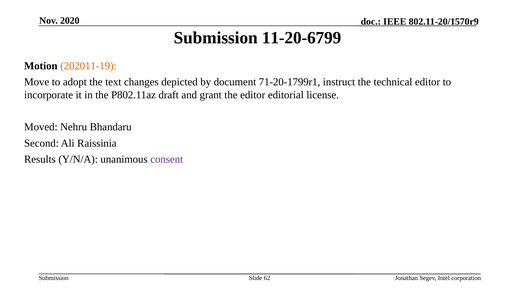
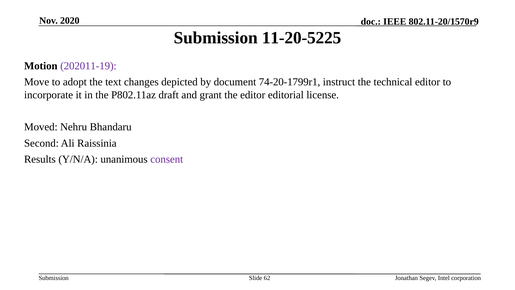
11-20-6799: 11-20-6799 -> 11-20-5225
202011-19 colour: orange -> purple
71-20-1799r1: 71-20-1799r1 -> 74-20-1799r1
